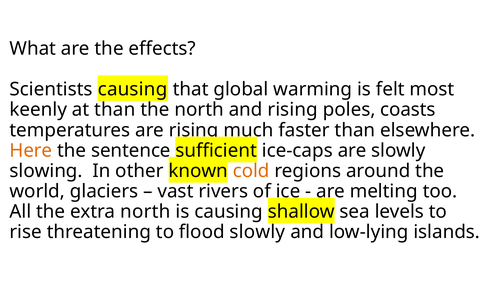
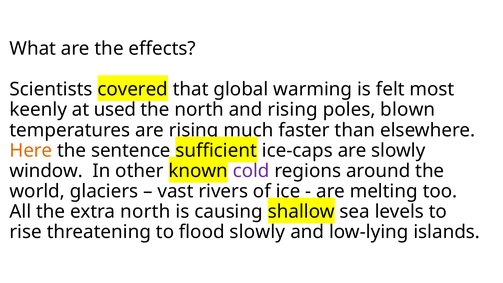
Scientists causing: causing -> covered
at than: than -> used
coasts: coasts -> blown
slowing: slowing -> window
cold colour: orange -> purple
